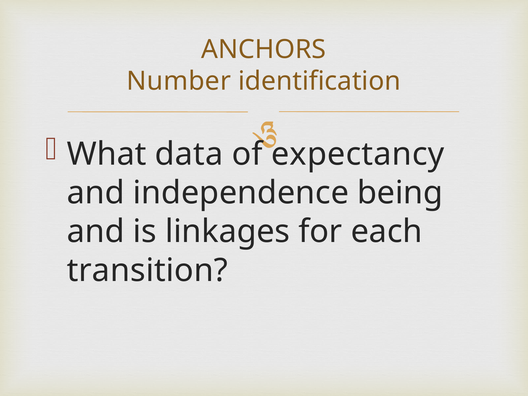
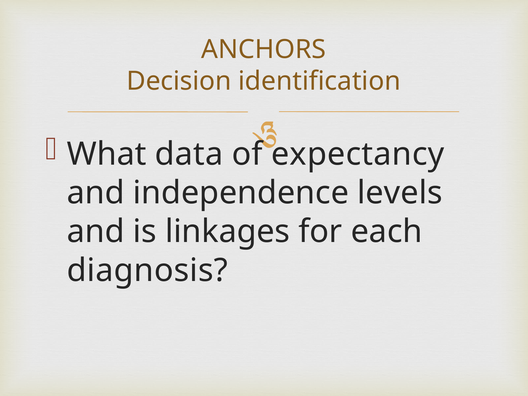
Number: Number -> Decision
being: being -> levels
transition: transition -> diagnosis
